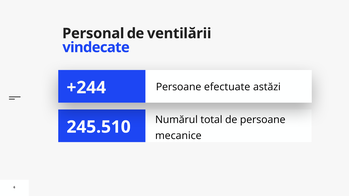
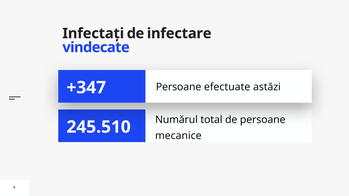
Personal: Personal -> Infectați
ventilării: ventilării -> infectare
+244: +244 -> +347
